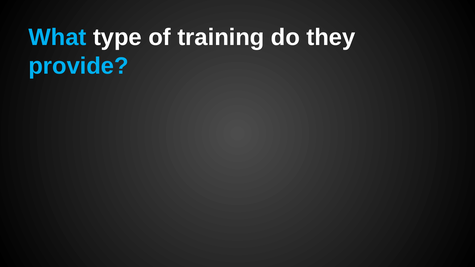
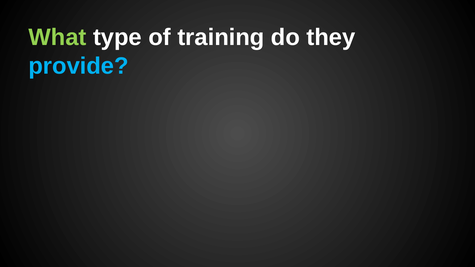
What colour: light blue -> light green
